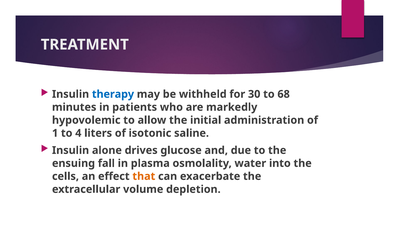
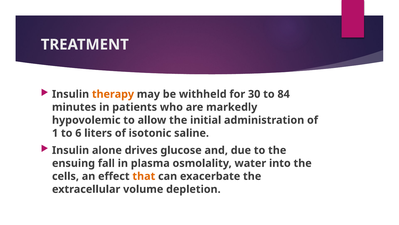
therapy colour: blue -> orange
68: 68 -> 84
4: 4 -> 6
